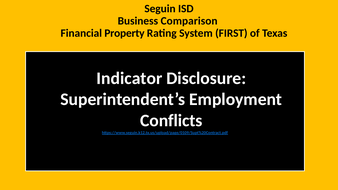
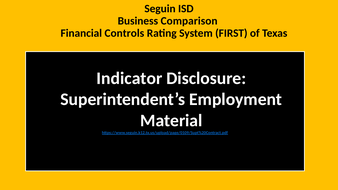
Property: Property -> Controls
Conflicts: Conflicts -> Material
